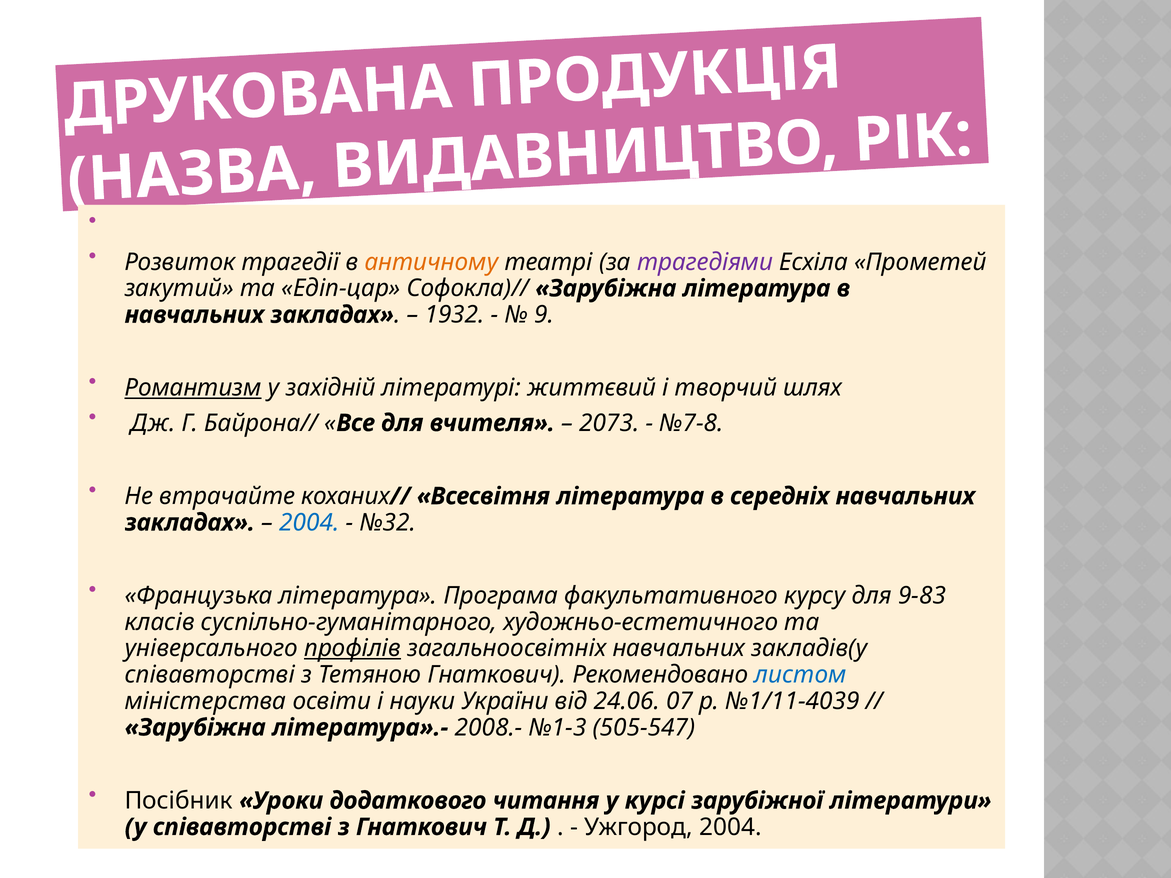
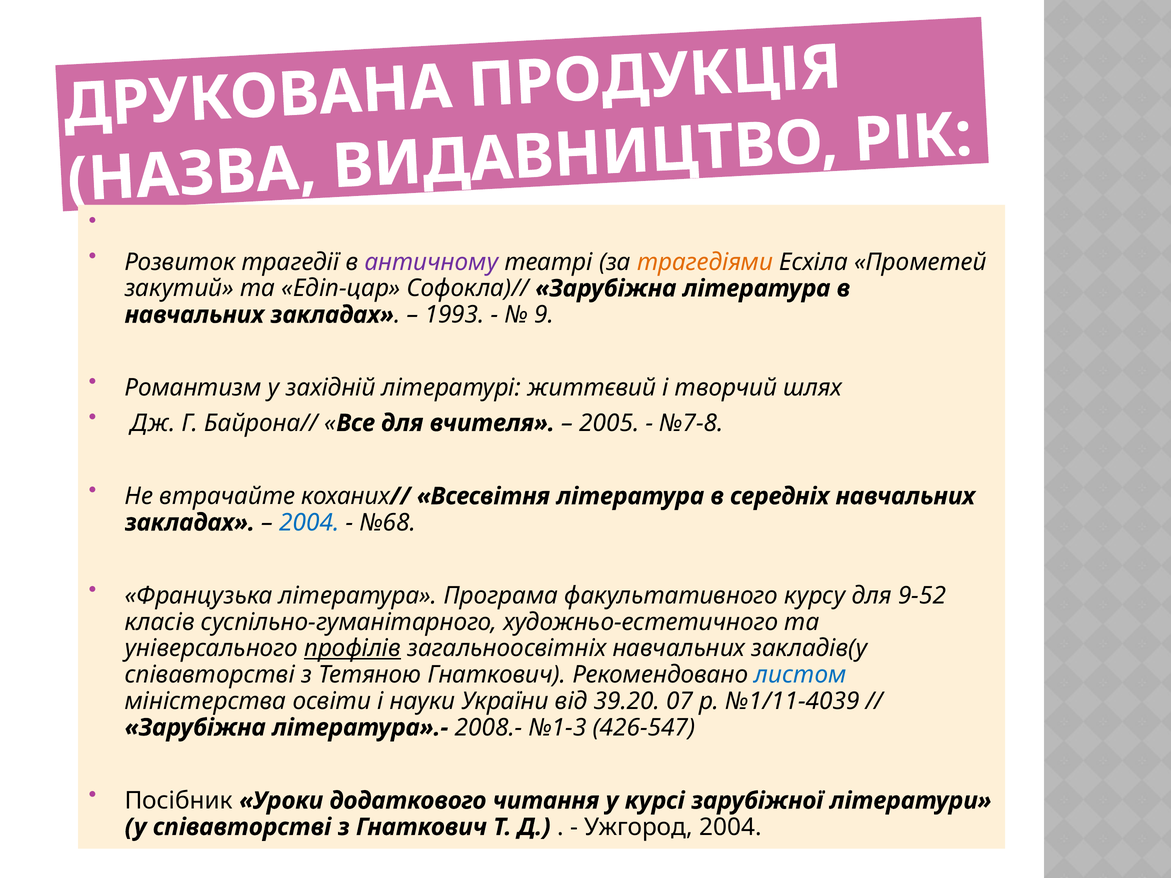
античному colour: orange -> purple
трагедіями colour: purple -> orange
1932: 1932 -> 1993
Романтизм underline: present -> none
2073: 2073 -> 2005
№32: №32 -> №68
9-83: 9-83 -> 9-52
24.06: 24.06 -> 39.20
505-547: 505-547 -> 426-547
